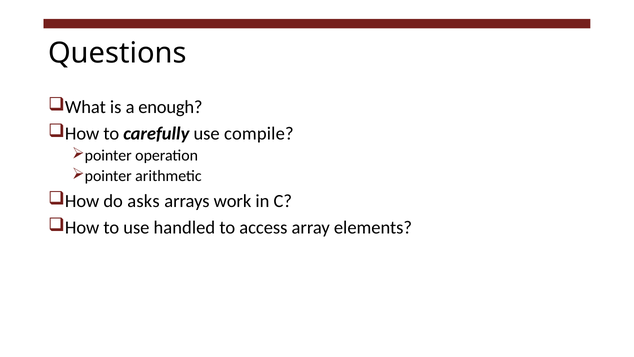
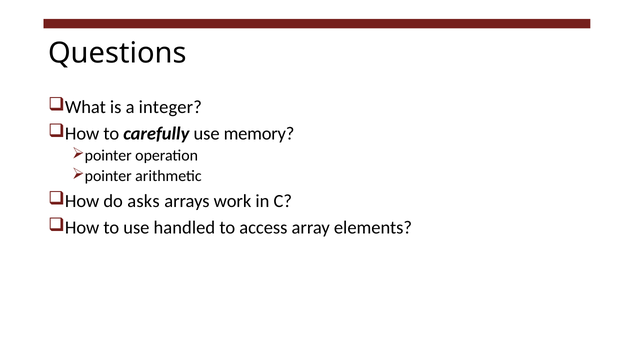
enough: enough -> integer
compile: compile -> memory
